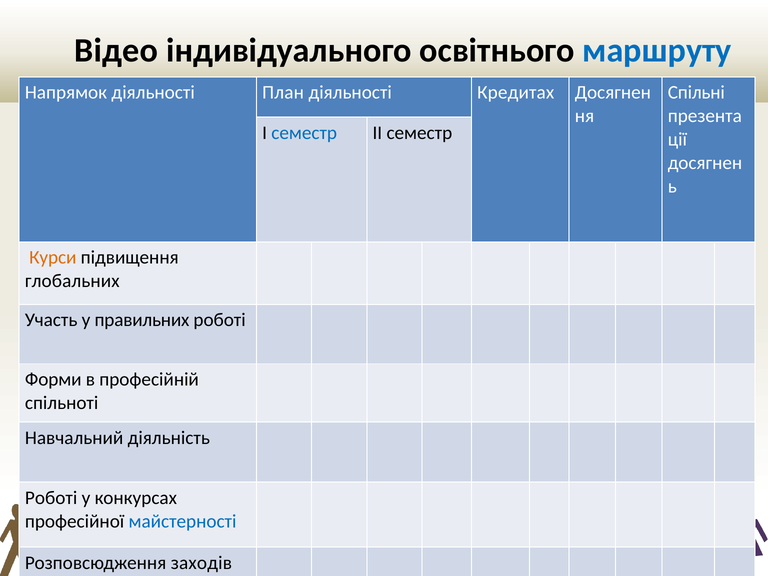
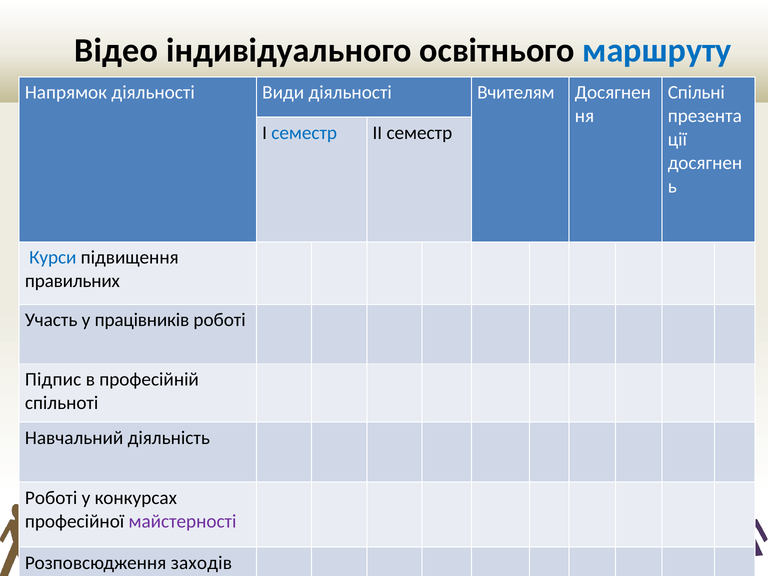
План: План -> Види
Кредитах: Кредитах -> Вчителям
Курси colour: orange -> blue
глобальних: глобальних -> правильних
правильних: правильних -> працівників
Форми: Форми -> Підпис
майстерності colour: blue -> purple
